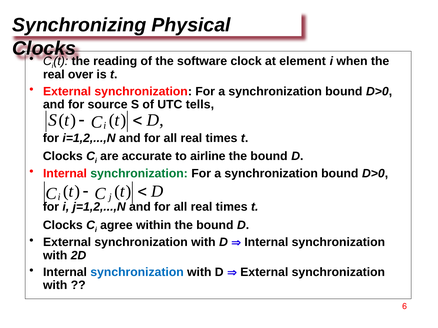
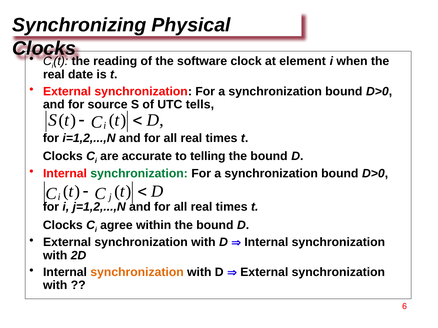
over: over -> date
airline: airline -> telling
synchronization at (137, 273) colour: blue -> orange
